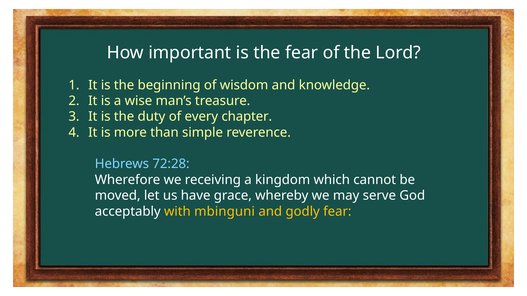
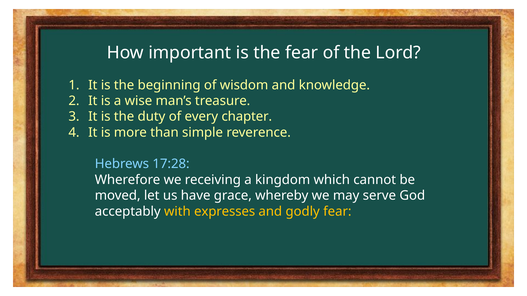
72:28: 72:28 -> 17:28
mbinguni: mbinguni -> expresses
